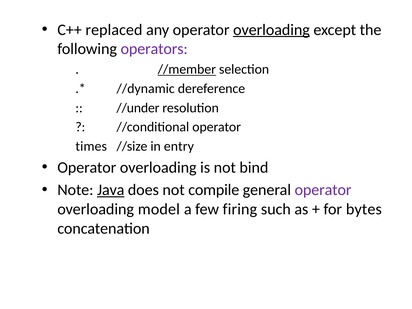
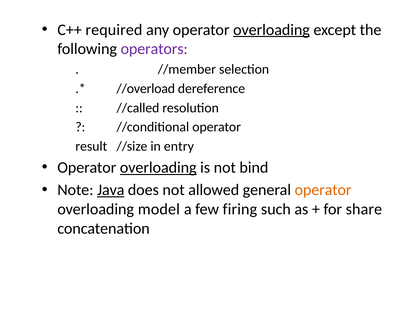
replaced: replaced -> required
//member underline: present -> none
//dynamic: //dynamic -> //overload
//under: //under -> //called
times: times -> result
overloading at (158, 168) underline: none -> present
compile: compile -> allowed
operator at (323, 190) colour: purple -> orange
bytes: bytes -> share
